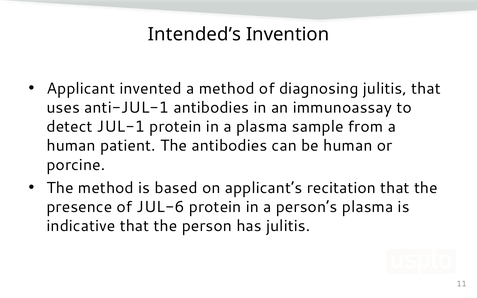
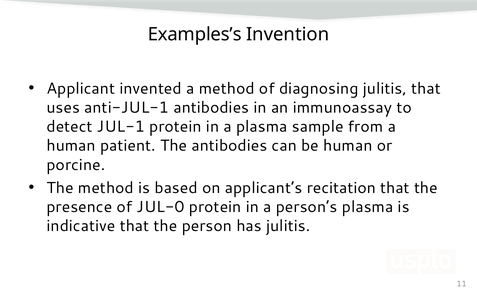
Intended’s: Intended’s -> Examples’s
JUL-6: JUL-6 -> JUL-0
